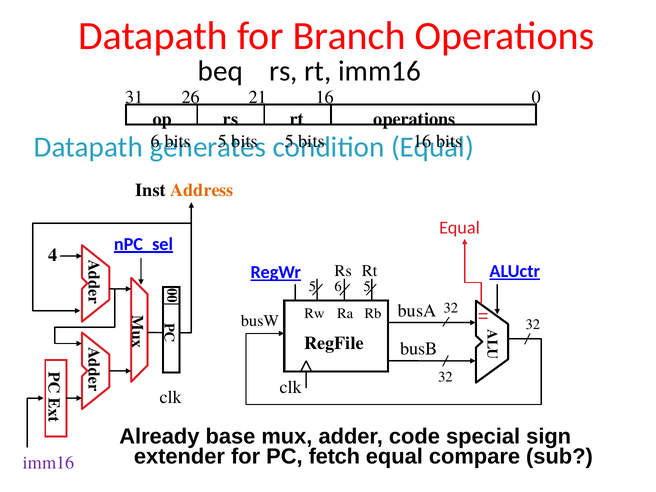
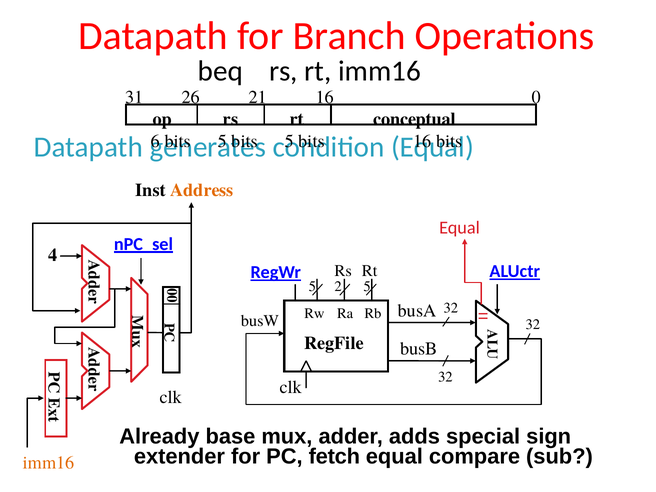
rt operations: operations -> conceptual
5 6: 6 -> 2
code: code -> adds
imm16 at (49, 463) colour: purple -> orange
